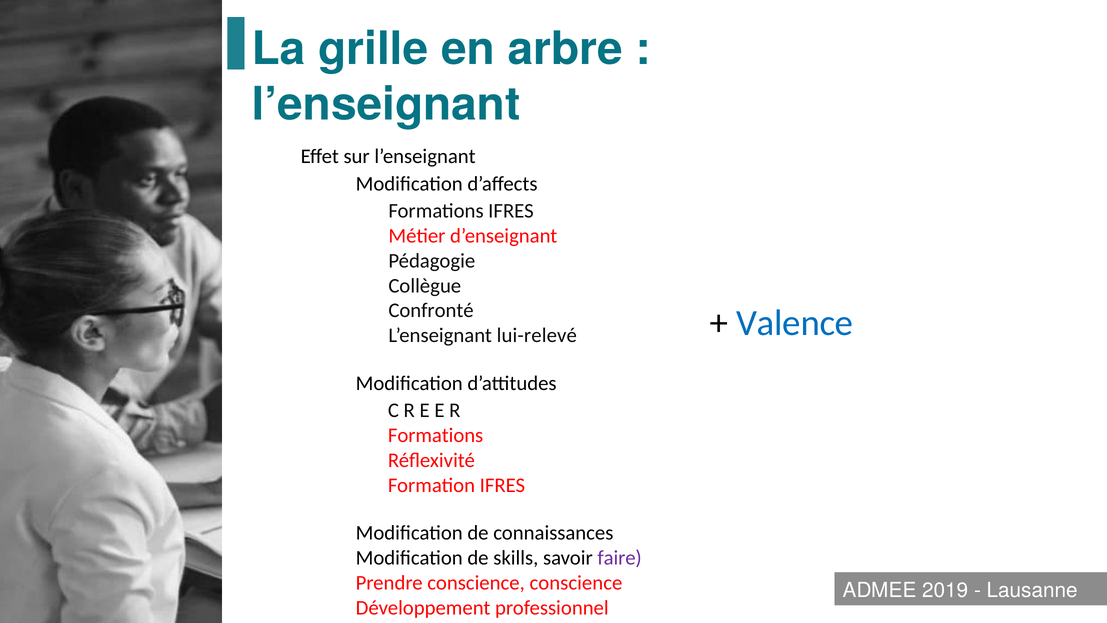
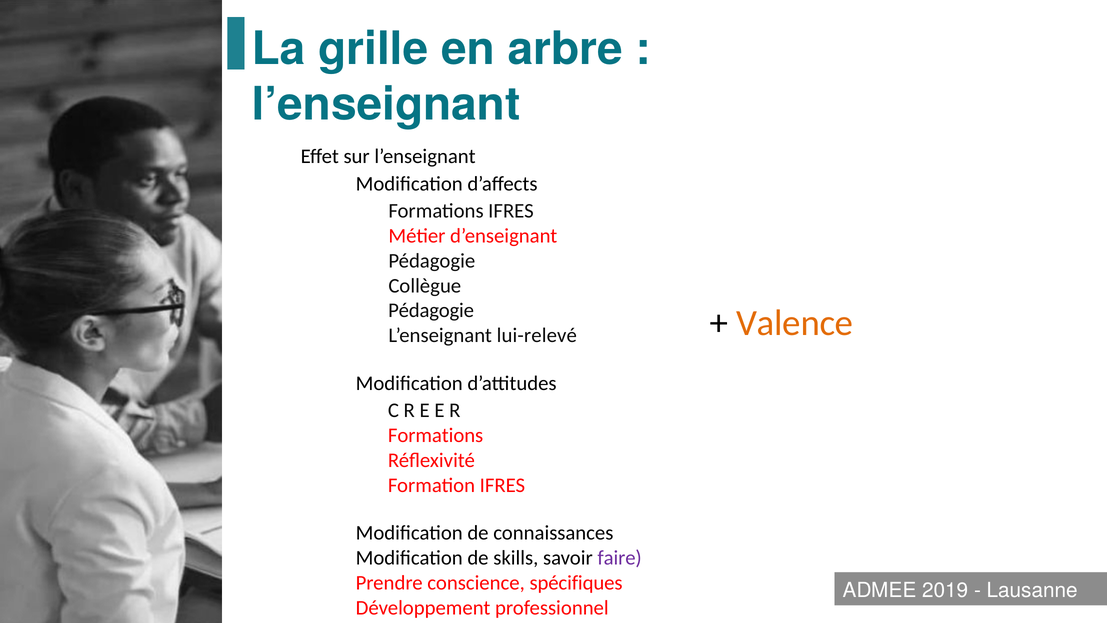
Confronté at (431, 310): Confronté -> Pédagogie
Valence colour: blue -> orange
conscience conscience: conscience -> spécifiques
